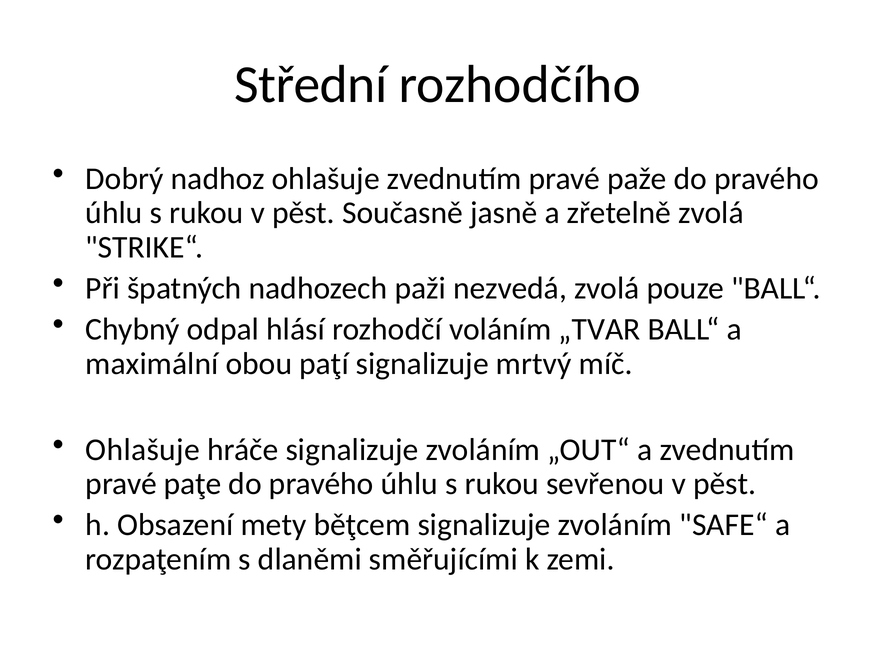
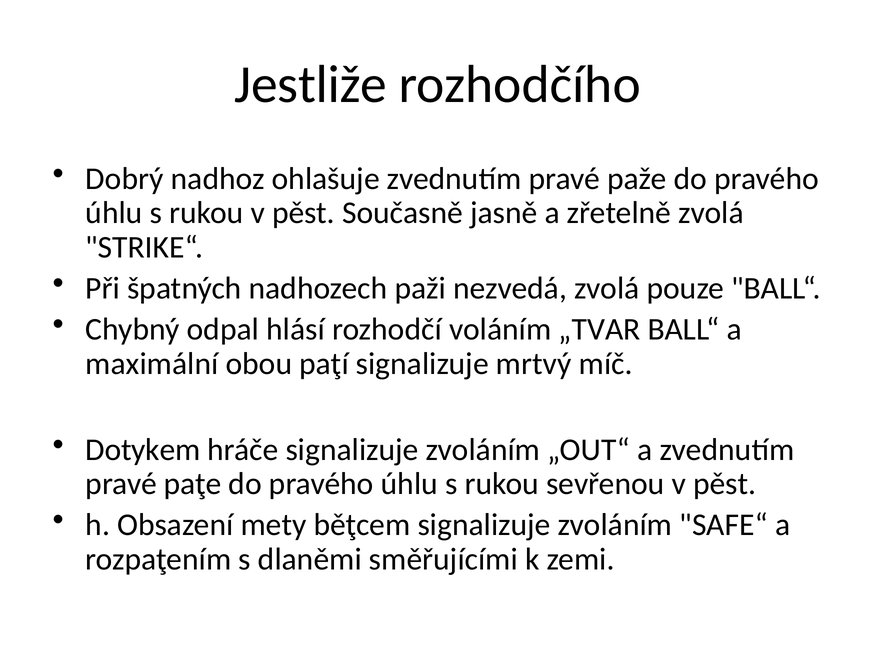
Střední: Střední -> Jestliže
Ohlašuje at (143, 450): Ohlašuje -> Dotykem
